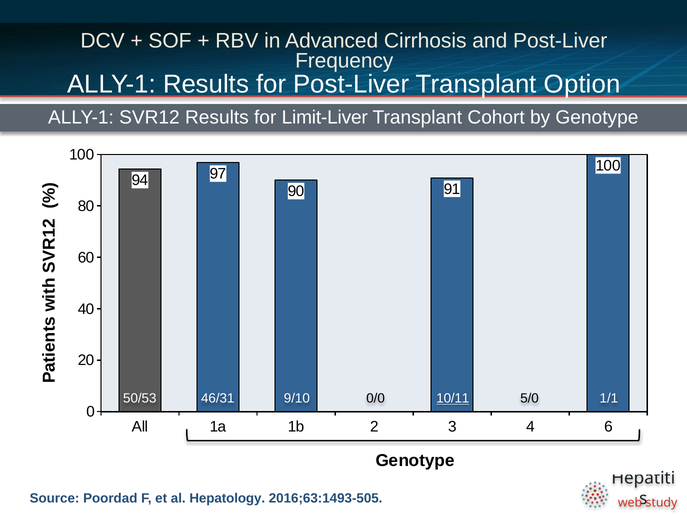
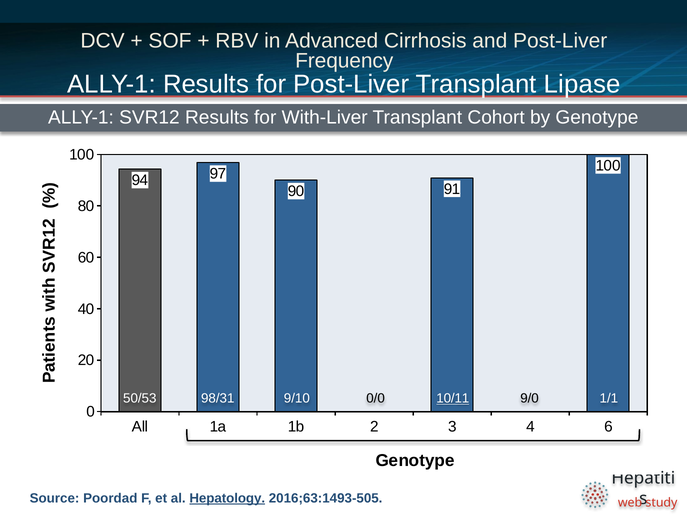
Option: Option -> Lipase
Limit-Liver: Limit-Liver -> With-Liver
46/31: 46/31 -> 98/31
5/0: 5/0 -> 9/0
Hepatology underline: none -> present
